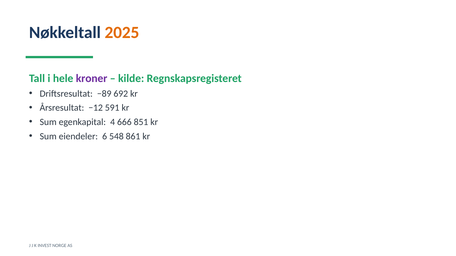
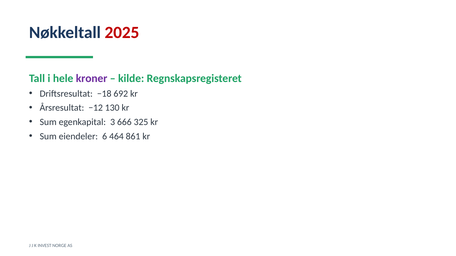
2025 colour: orange -> red
−89: −89 -> −18
591: 591 -> 130
4: 4 -> 3
851: 851 -> 325
548: 548 -> 464
